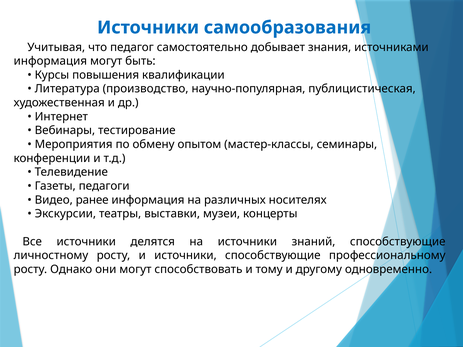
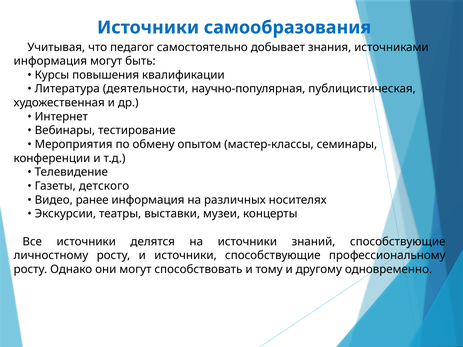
производство: производство -> деятельности
педагоги: педагоги -> детского
